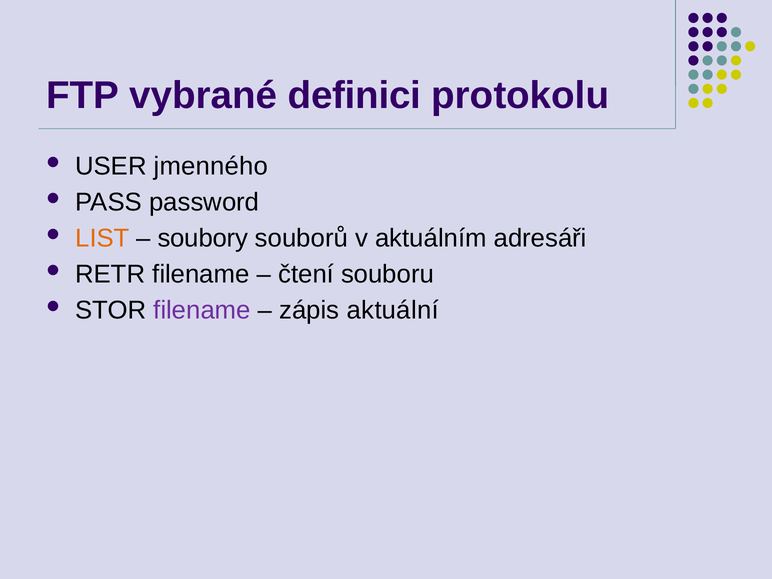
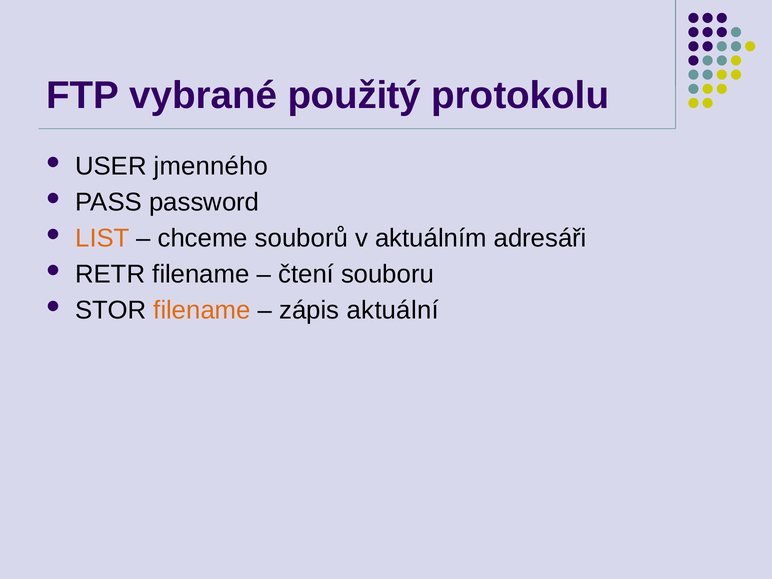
definici: definici -> použitý
soubory: soubory -> chceme
filename at (202, 310) colour: purple -> orange
